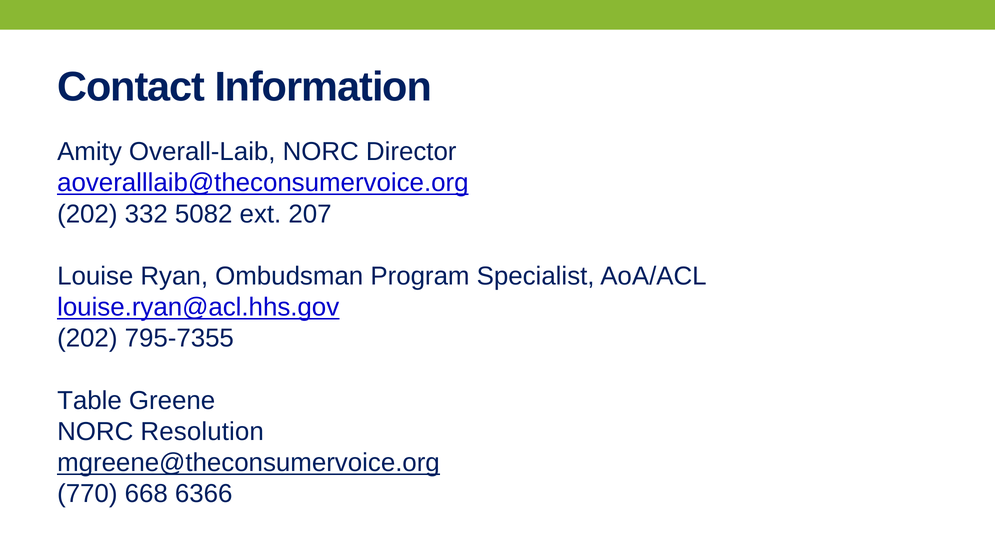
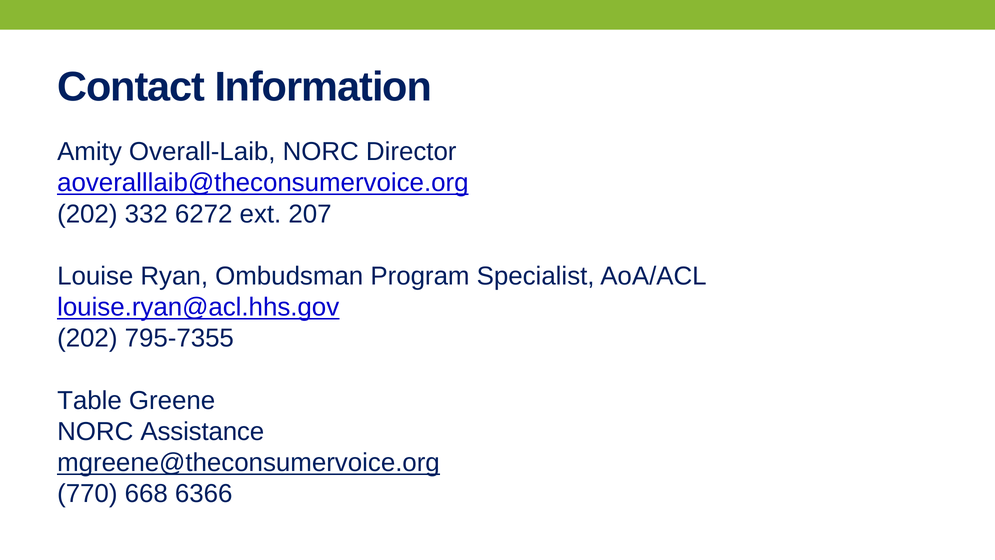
5082: 5082 -> 6272
Resolution: Resolution -> Assistance
